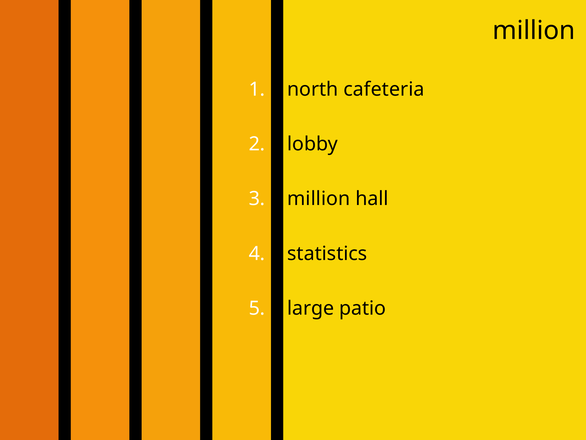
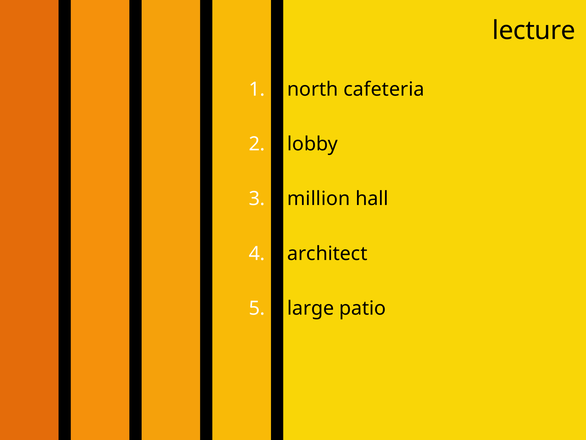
million at (534, 31): million -> lecture
statistics: statistics -> architect
